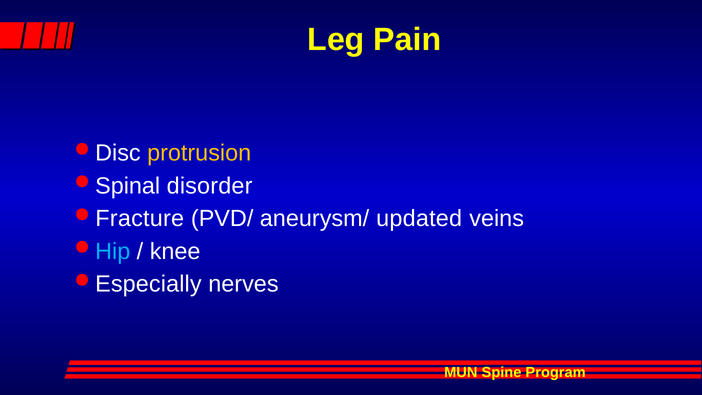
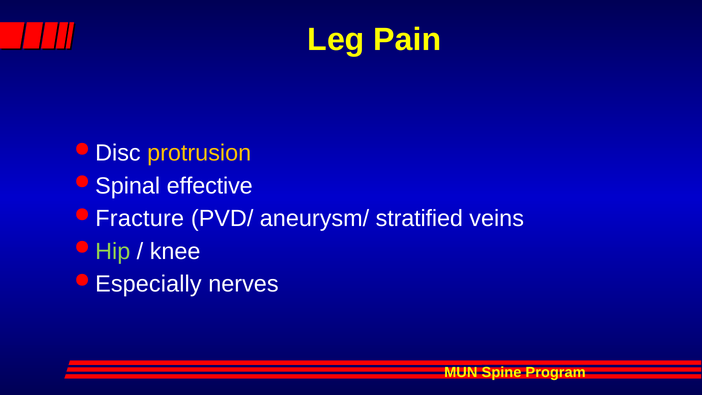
disorder: disorder -> effective
updated: updated -> stratified
Hip colour: light blue -> light green
